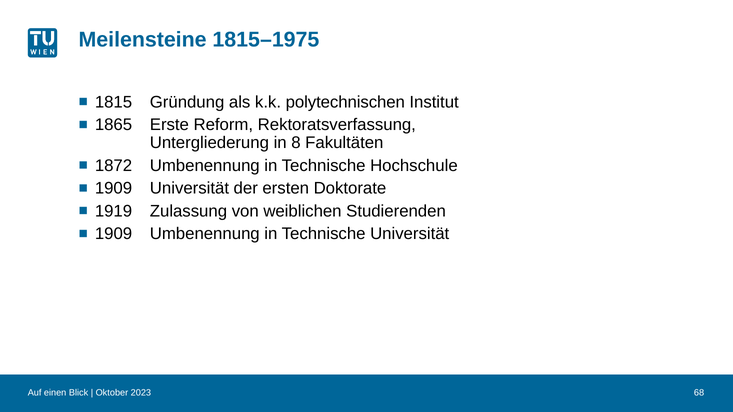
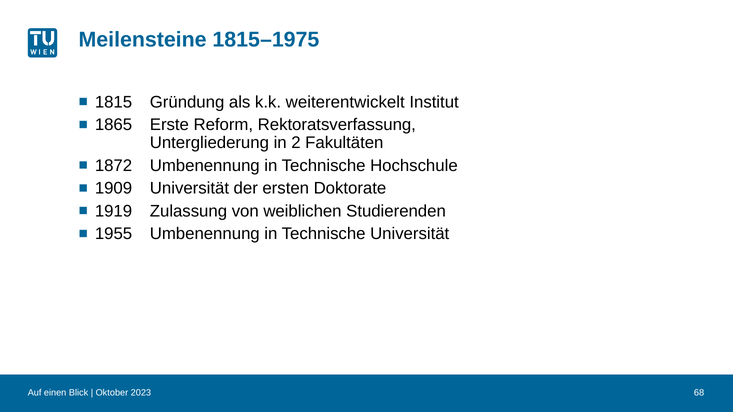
polytechnischen: polytechnischen -> weiterentwickelt
8: 8 -> 2
1909 at (114, 234): 1909 -> 1955
